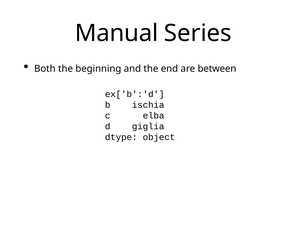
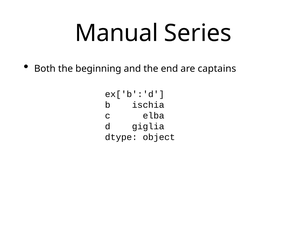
between: between -> captains
